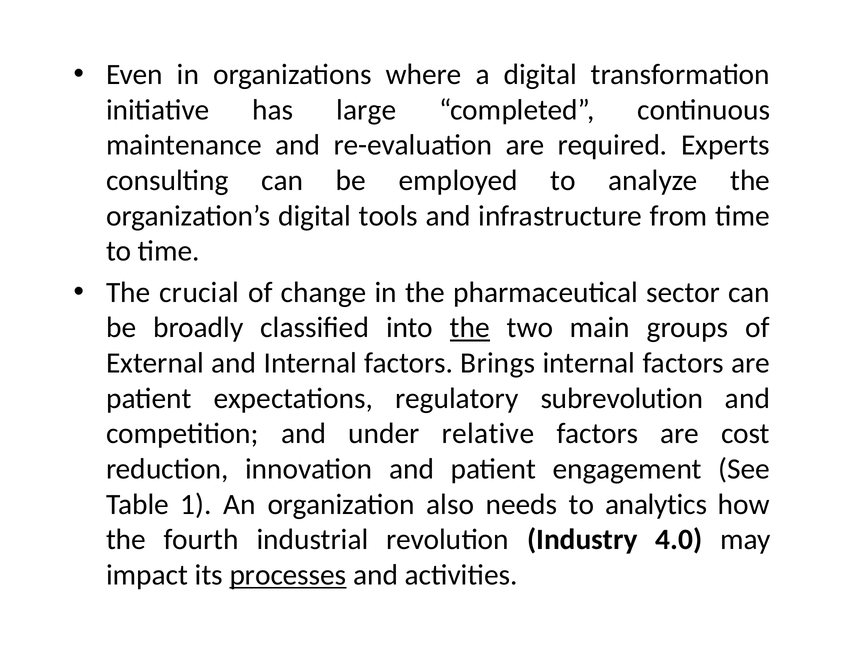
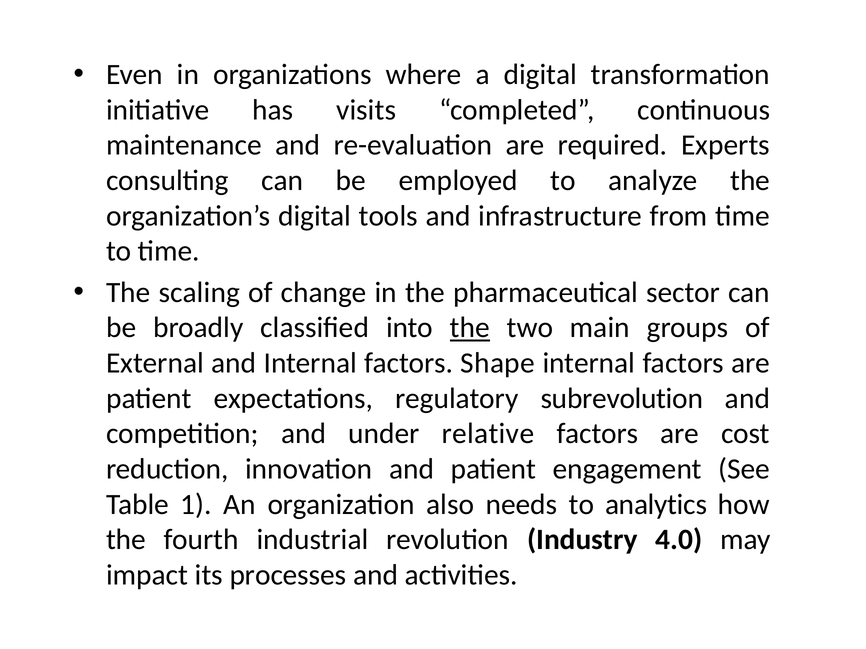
large: large -> visits
crucial: crucial -> scaling
Brings: Brings -> Shape
processes underline: present -> none
